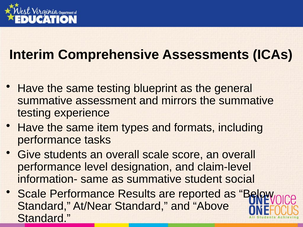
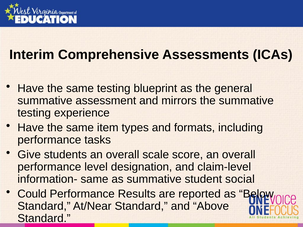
Scale at (32, 194): Scale -> Could
